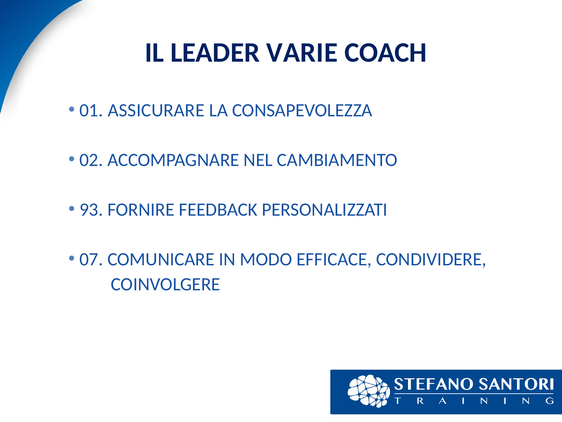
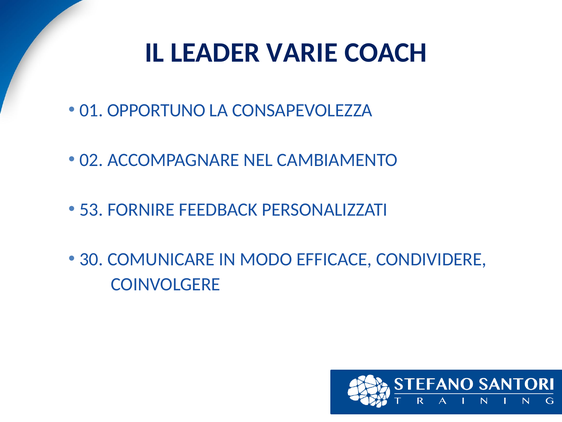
ASSICURARE: ASSICURARE -> OPPORTUNO
93: 93 -> 53
07: 07 -> 30
